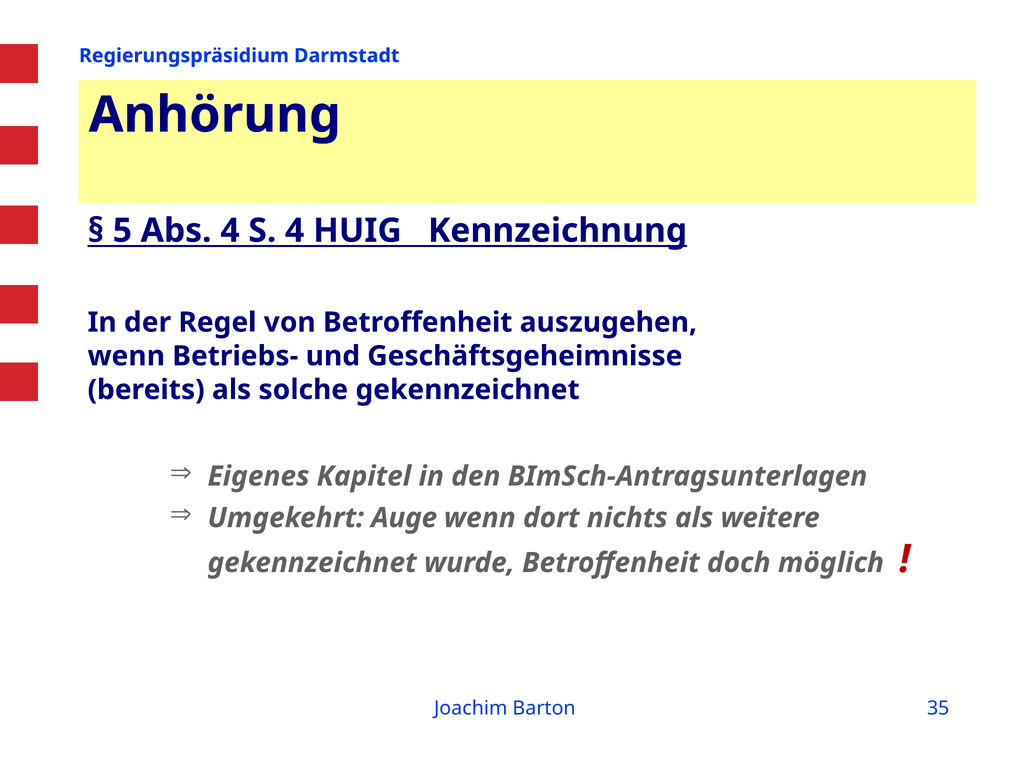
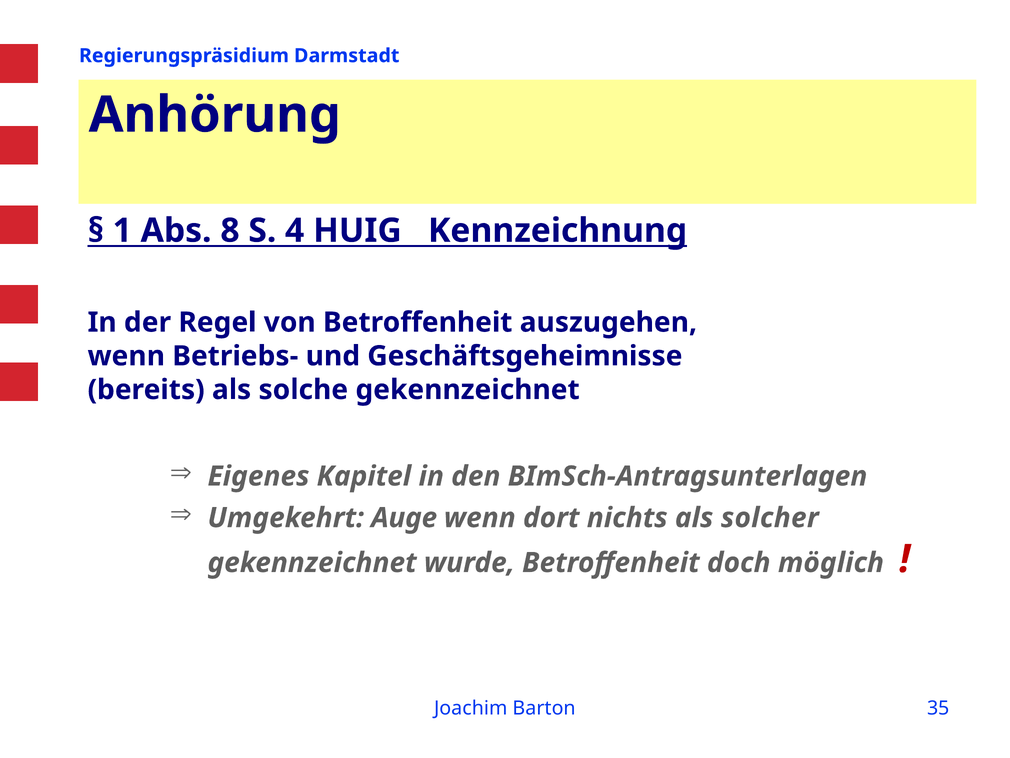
5: 5 -> 1
Abs 4: 4 -> 8
weitere: weitere -> solcher
